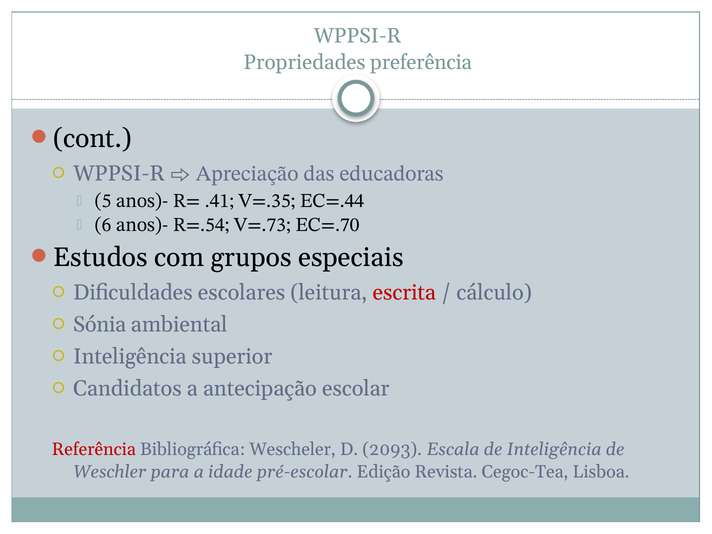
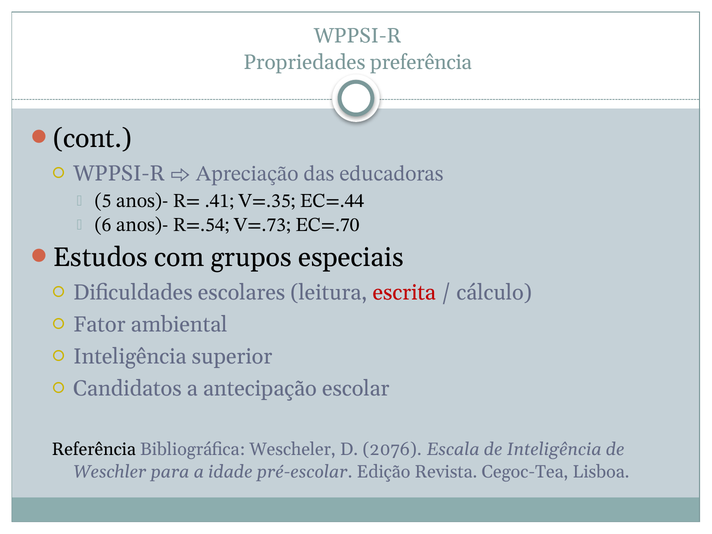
Sónia: Sónia -> Fator
Referência colour: red -> black
2093: 2093 -> 2076
